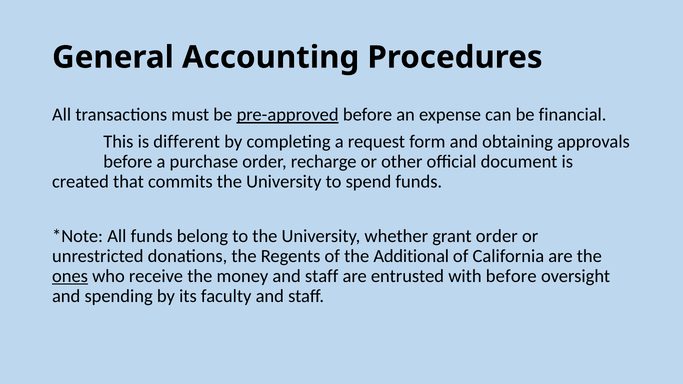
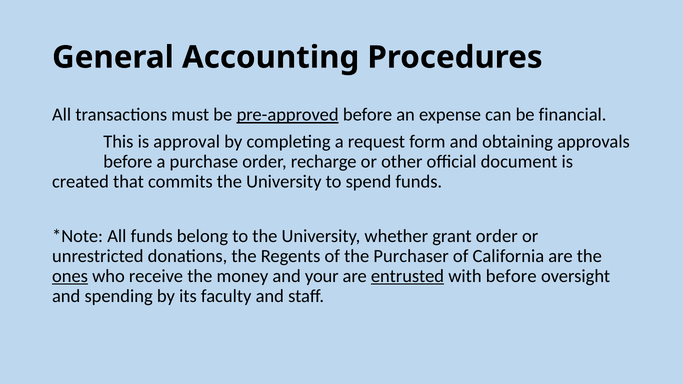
different: different -> approval
Additional: Additional -> Purchaser
money and staff: staff -> your
entrusted underline: none -> present
